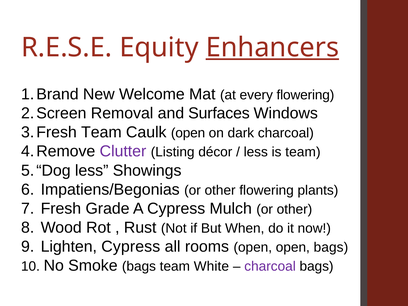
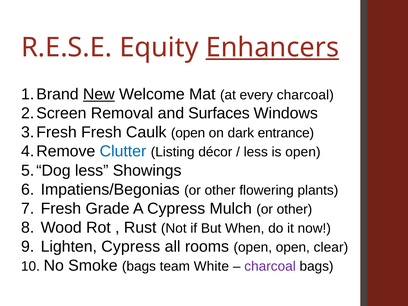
New underline: none -> present
every flowering: flowering -> charcoal
Team at (101, 132): Team -> Fresh
dark charcoal: charcoal -> entrance
Clutter colour: purple -> blue
is team: team -> open
open bags: bags -> clear
